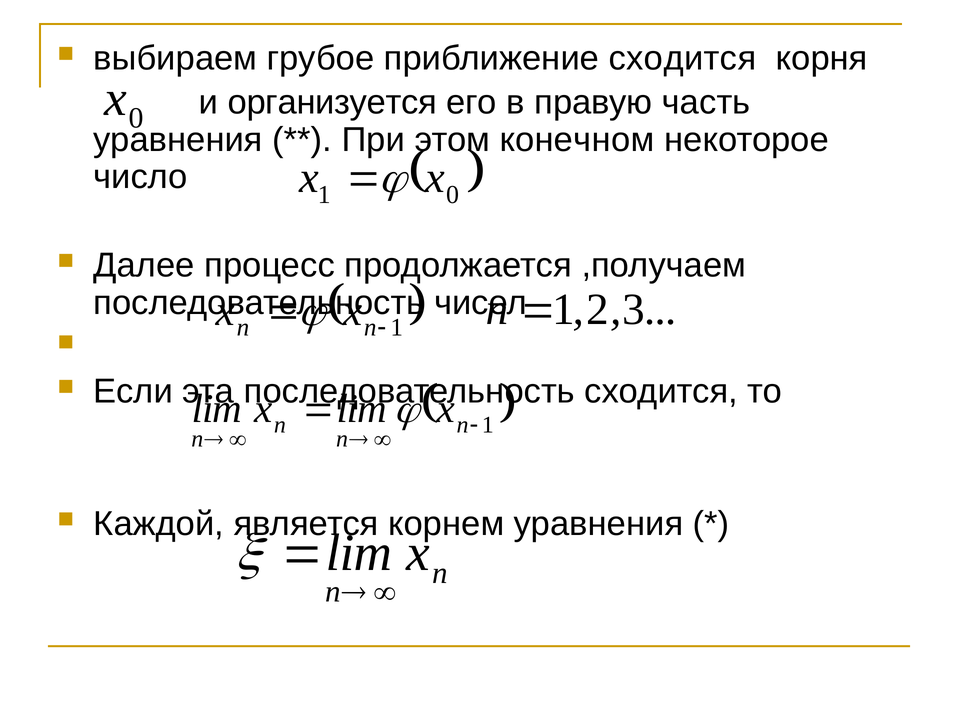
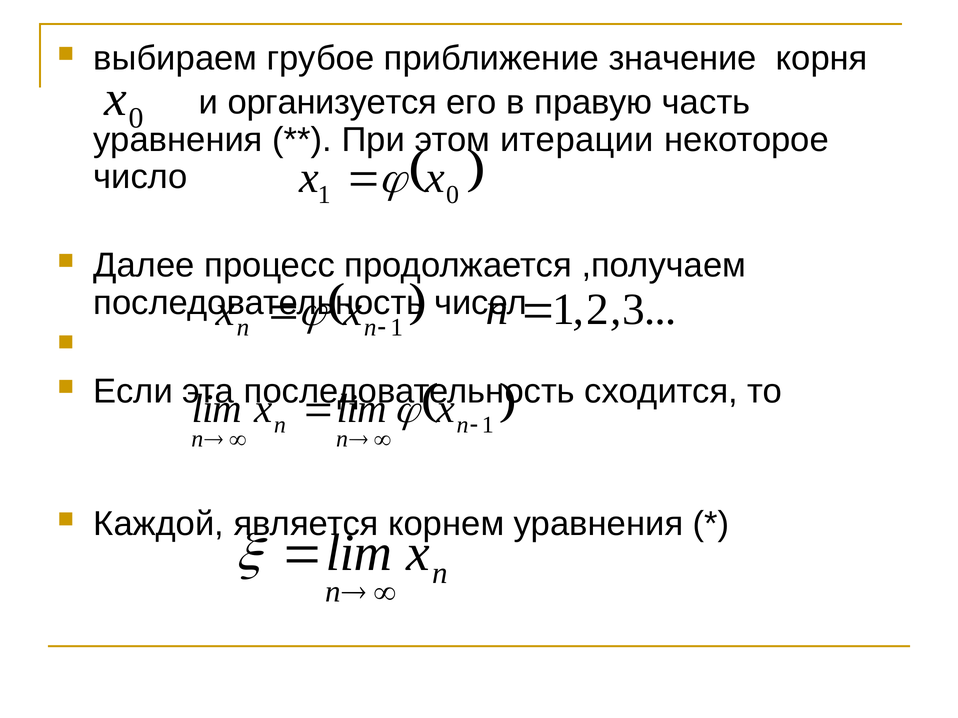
приближение сходится: сходится -> значение
конечном: конечном -> итерации
